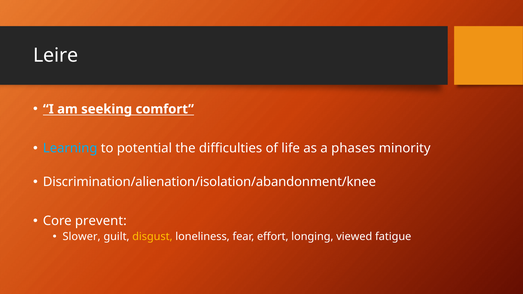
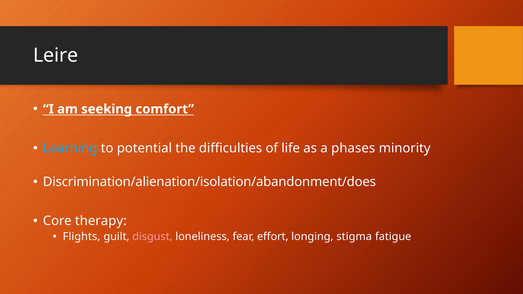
Discrimination/alienation/isolation/abandonment/knee: Discrimination/alienation/isolation/abandonment/knee -> Discrimination/alienation/isolation/abandonment/does
prevent: prevent -> therapy
Slower: Slower -> Flights
disgust colour: yellow -> pink
viewed: viewed -> stigma
